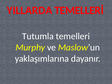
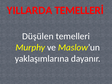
Tutumla: Tutumla -> Düşülen
